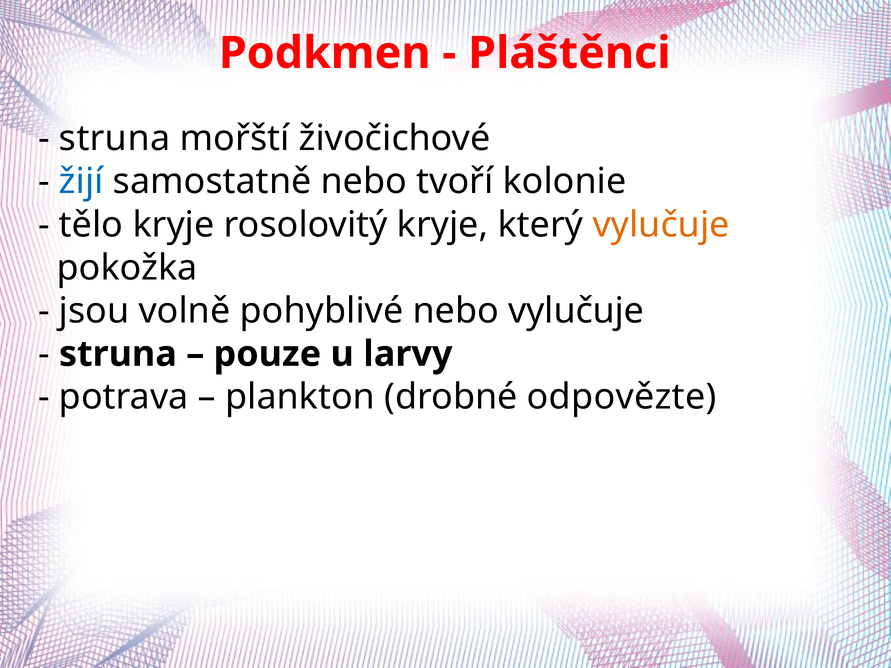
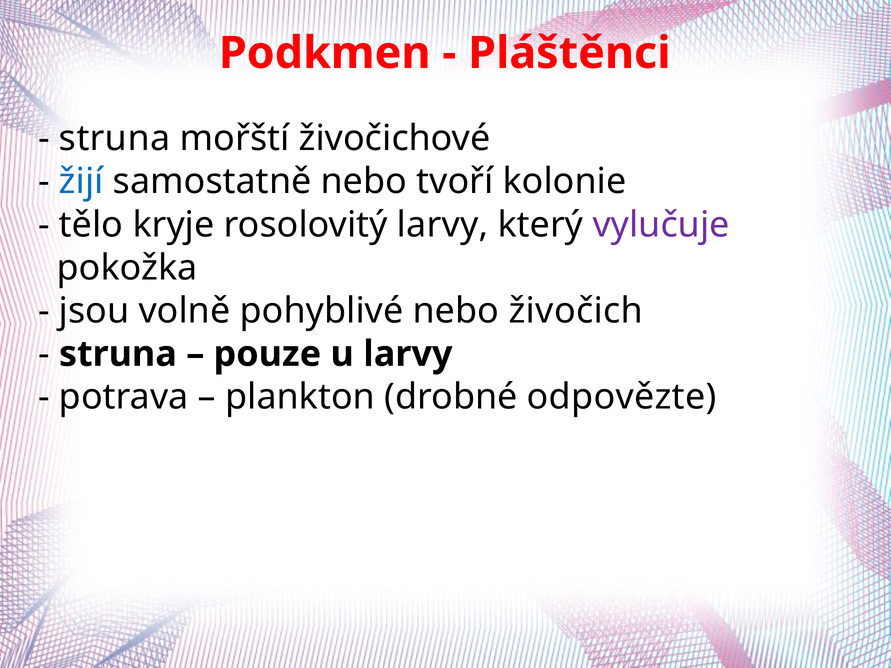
rosolovitý kryje: kryje -> larvy
vylučuje at (661, 225) colour: orange -> purple
nebo vylučuje: vylučuje -> živočich
